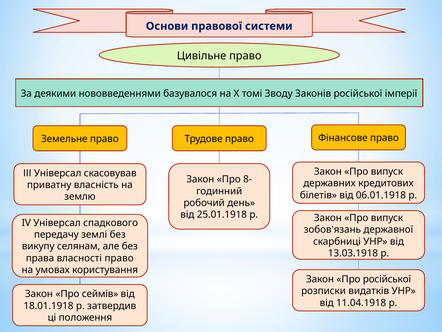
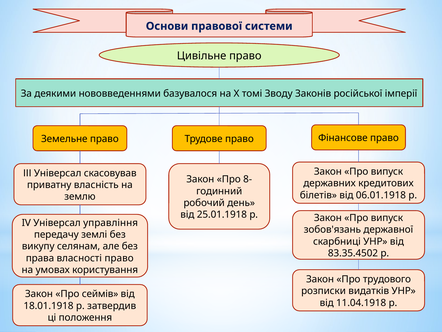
спадкового: спадкового -> управління
13.03.1918: 13.03.1918 -> 83.35.4502
Про російської: російської -> трудового
